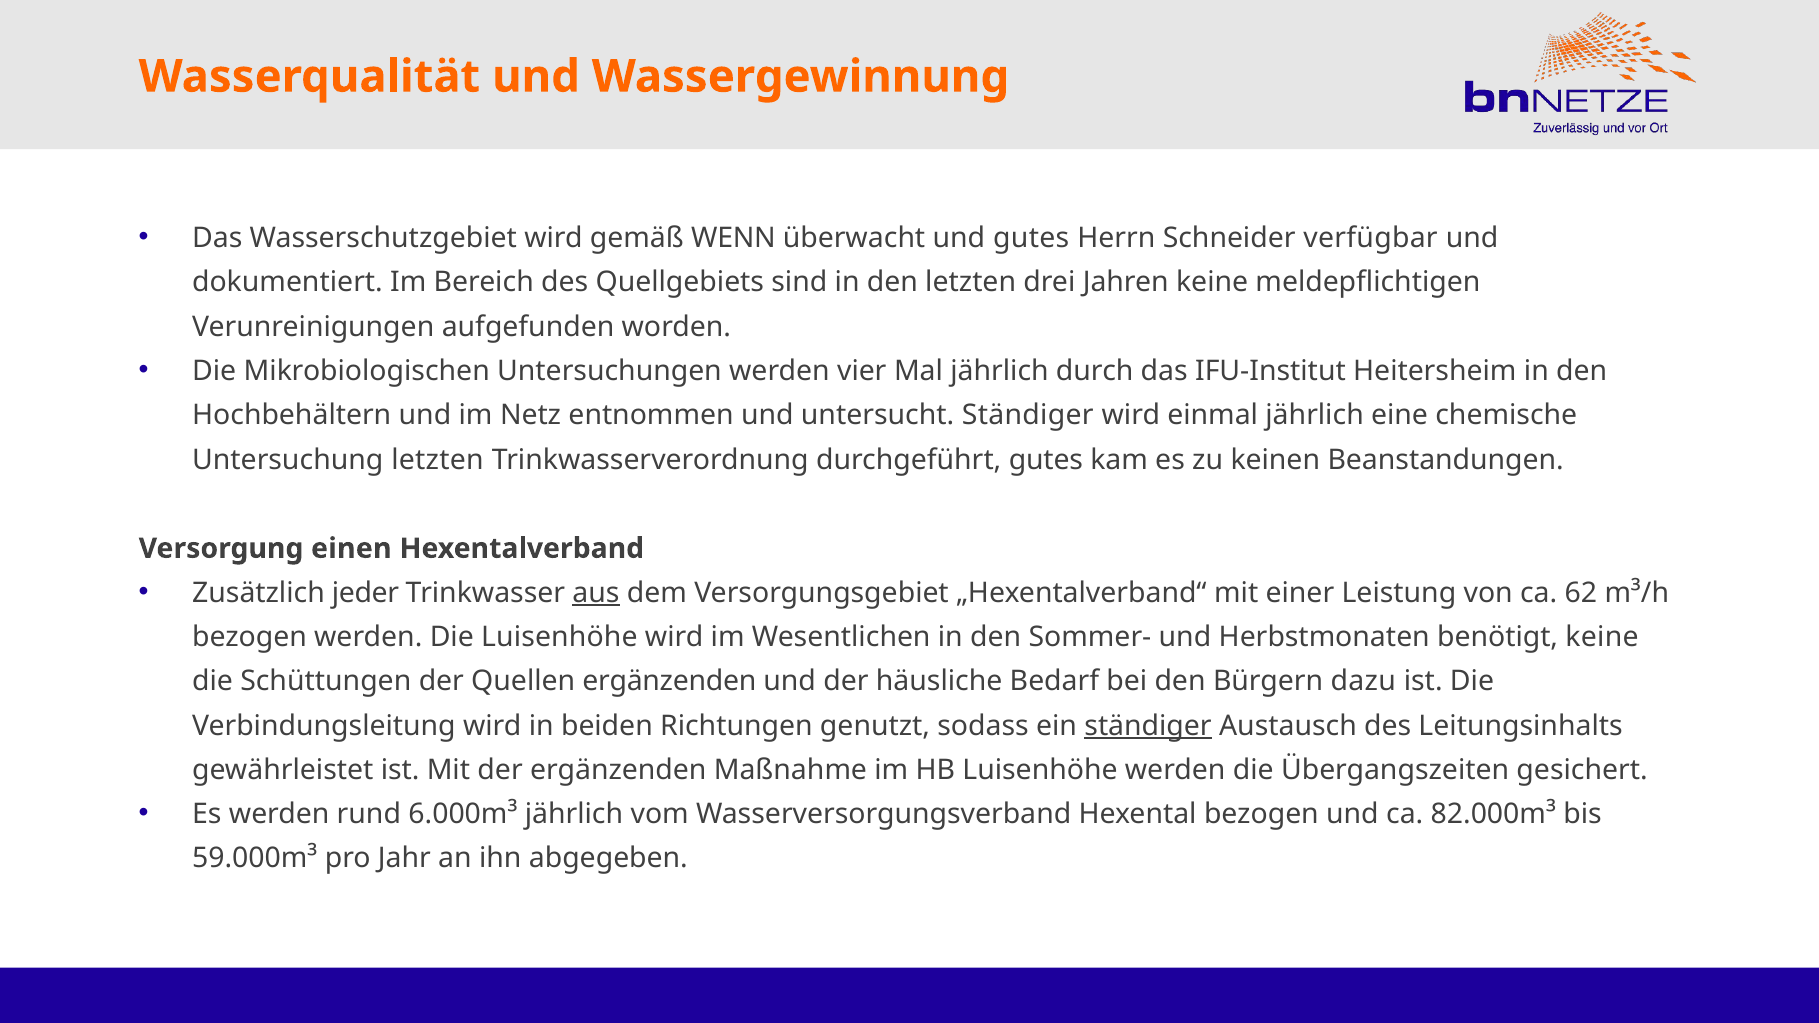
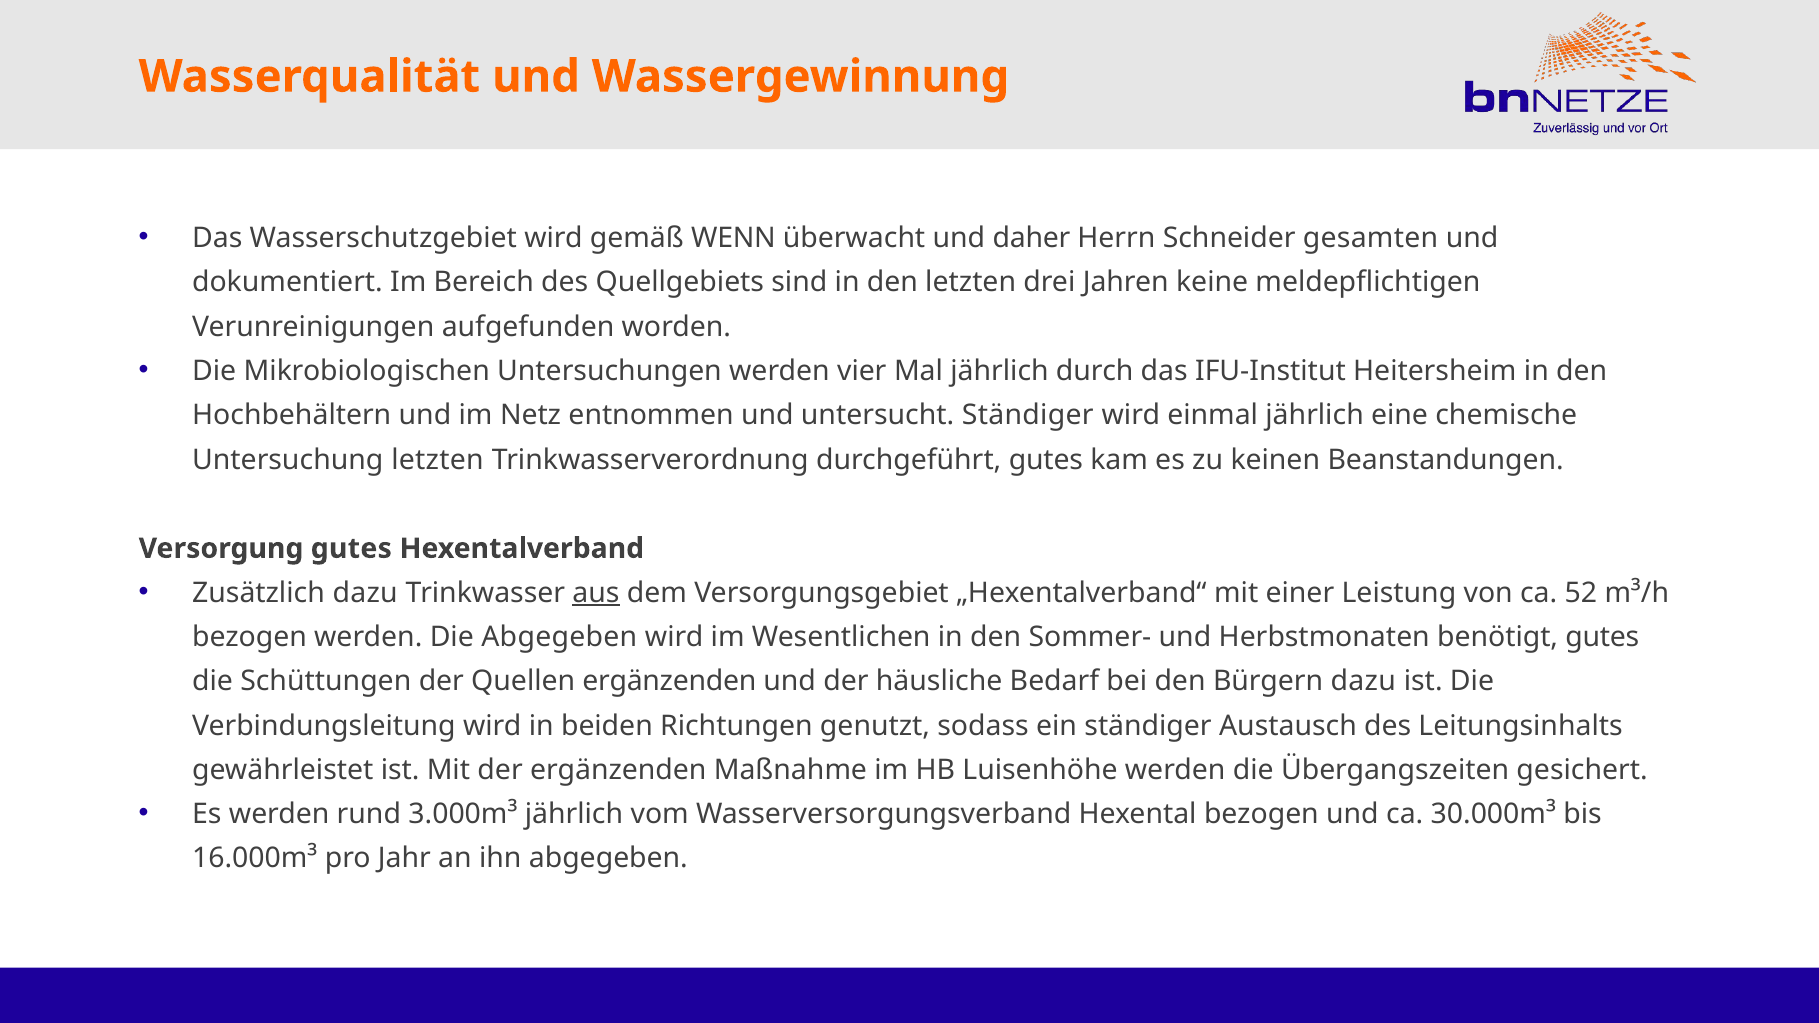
und gutes: gutes -> daher
verfügbar: verfügbar -> gesamten
Versorgung einen: einen -> gutes
Zusätzlich jeder: jeder -> dazu
62: 62 -> 52
Die Luisenhöhe: Luisenhöhe -> Abgegeben
benötigt keine: keine -> gutes
ständiger at (1148, 726) underline: present -> none
6.000m³: 6.000m³ -> 3.000m³
82.000m³: 82.000m³ -> 30.000m³
59.000m³: 59.000m³ -> 16.000m³
